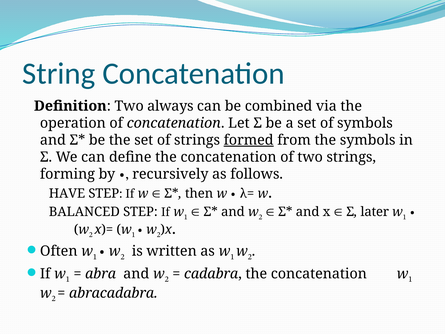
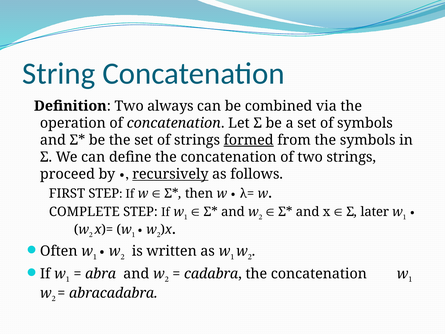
forming: forming -> proceed
recursively underline: none -> present
HAVE: HAVE -> FIRST
BALANCED: BALANCED -> COMPLETE
